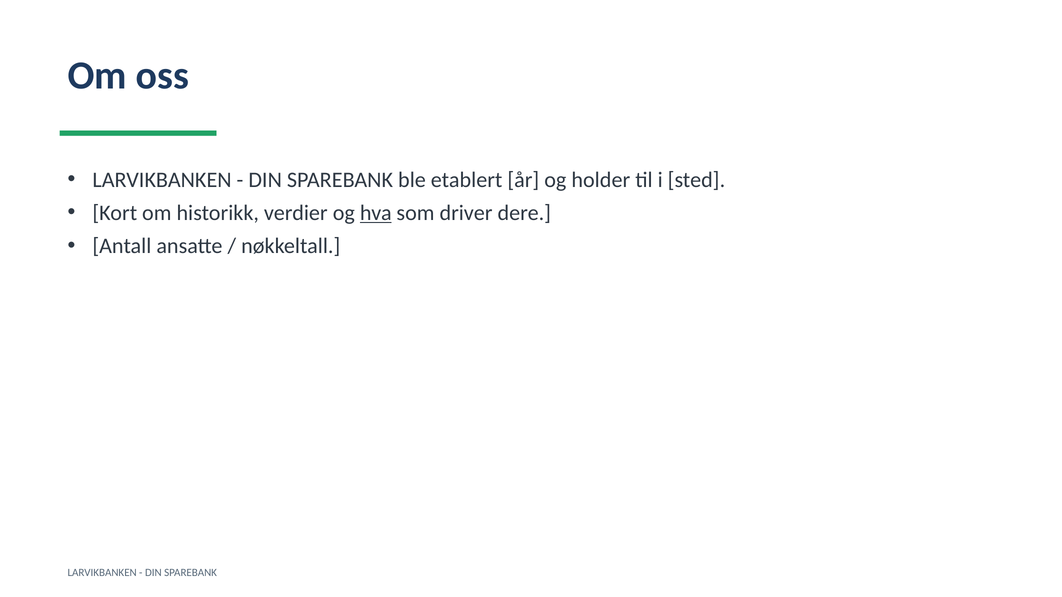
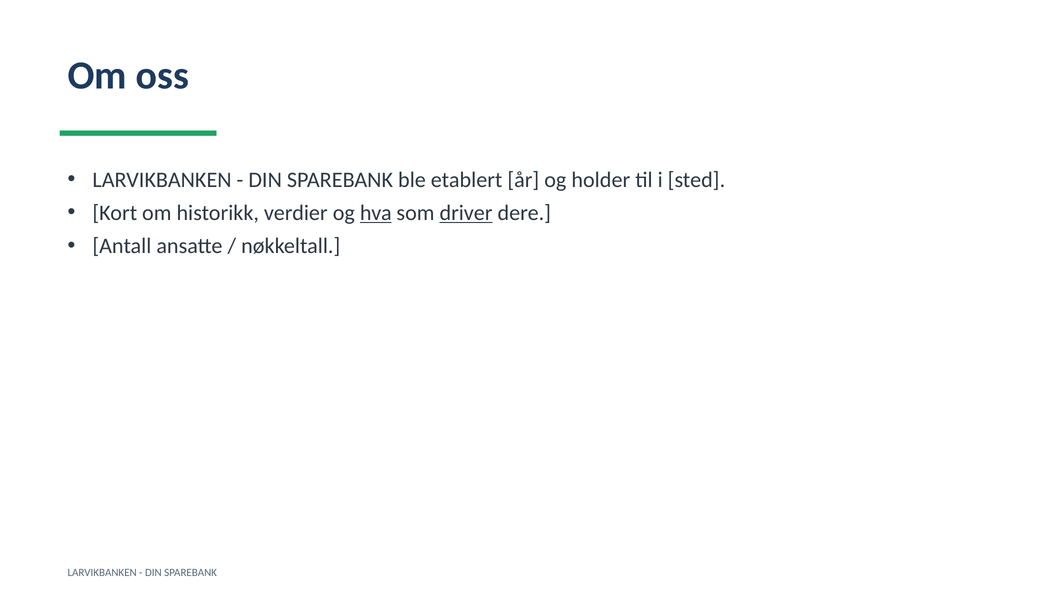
driver underline: none -> present
